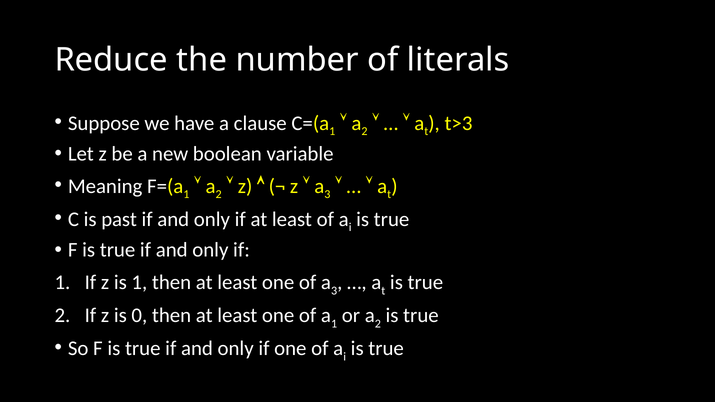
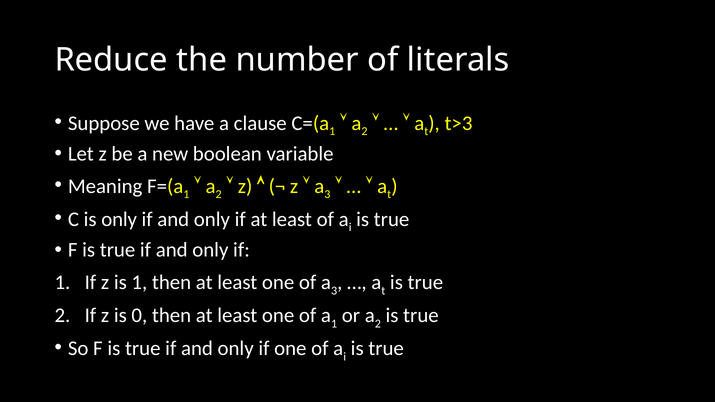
is past: past -> only
